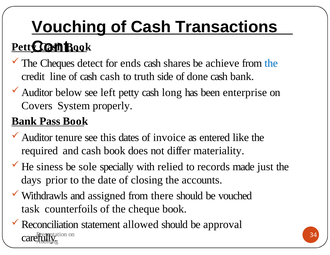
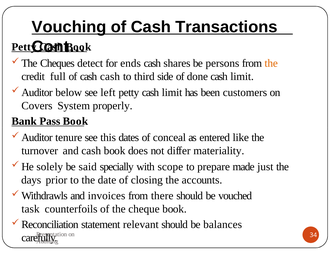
achieve: achieve -> persons
the at (271, 63) colour: blue -> orange
line: line -> full
truth: truth -> third
bank at (242, 77): bank -> limit
petty cash long: long -> limit
enterprise: enterprise -> customers
invoice: invoice -> conceal
required: required -> turnover
siness: siness -> solely
sole: sole -> said
relied: relied -> scope
records: records -> prepare
assigned: assigned -> invoices
allowed: allowed -> relevant
approval: approval -> balances
